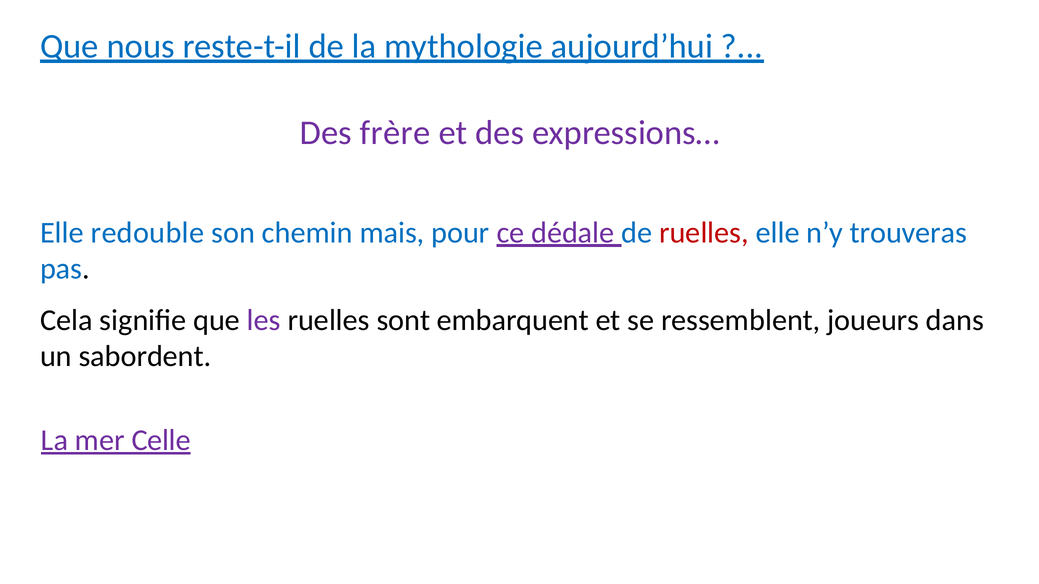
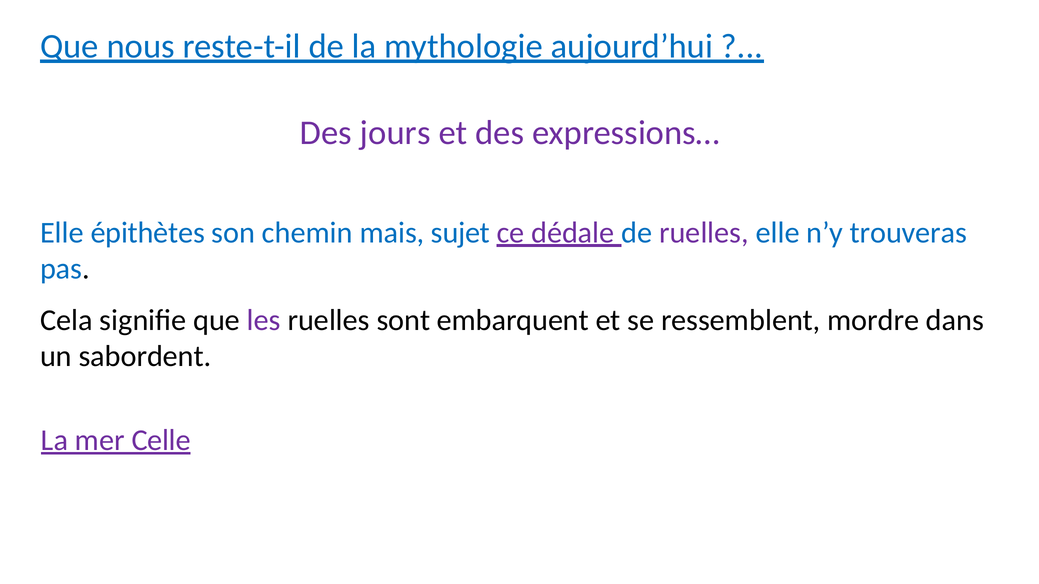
frère: frère -> jours
redouble: redouble -> épithètes
pour: pour -> sujet
ruelles at (704, 233) colour: red -> purple
joueurs: joueurs -> mordre
